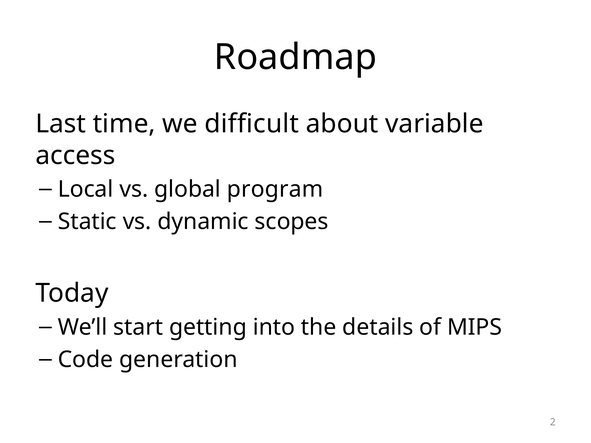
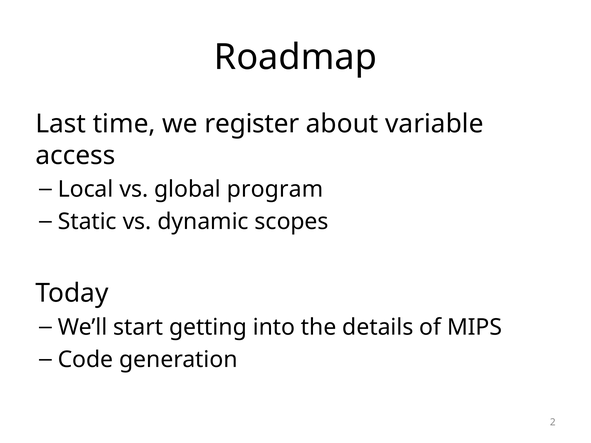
difficult: difficult -> register
